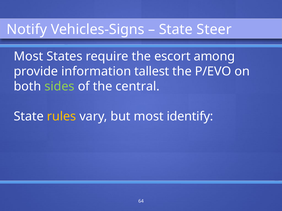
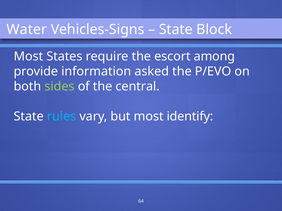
Notify: Notify -> Water
Steer: Steer -> Block
tallest: tallest -> asked
rules colour: yellow -> light blue
